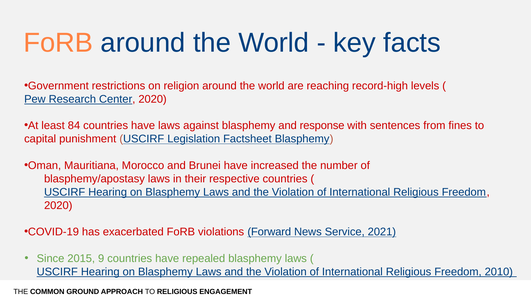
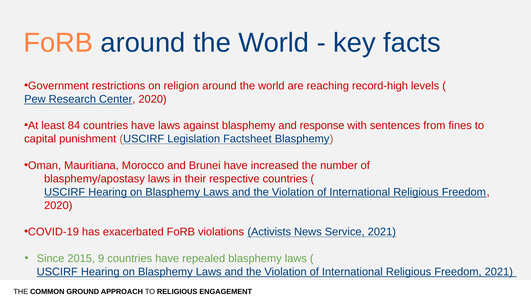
Forward: Forward -> Activists
Freedom 2010: 2010 -> 2021
